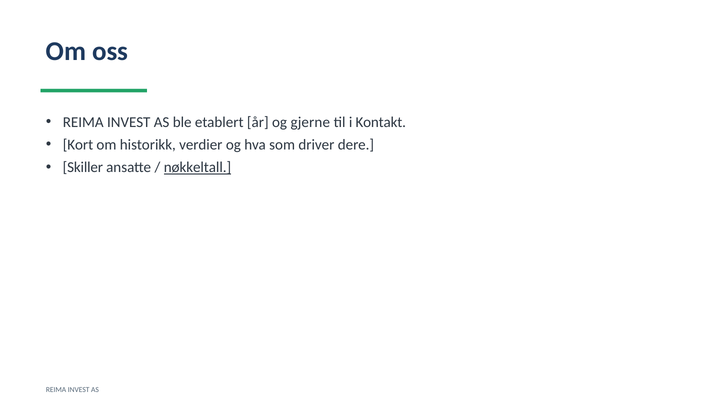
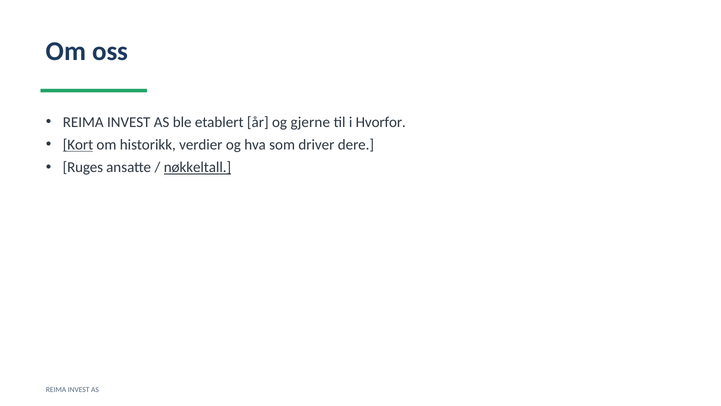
Kontakt: Kontakt -> Hvorfor
Kort underline: none -> present
Skiller: Skiller -> Ruges
